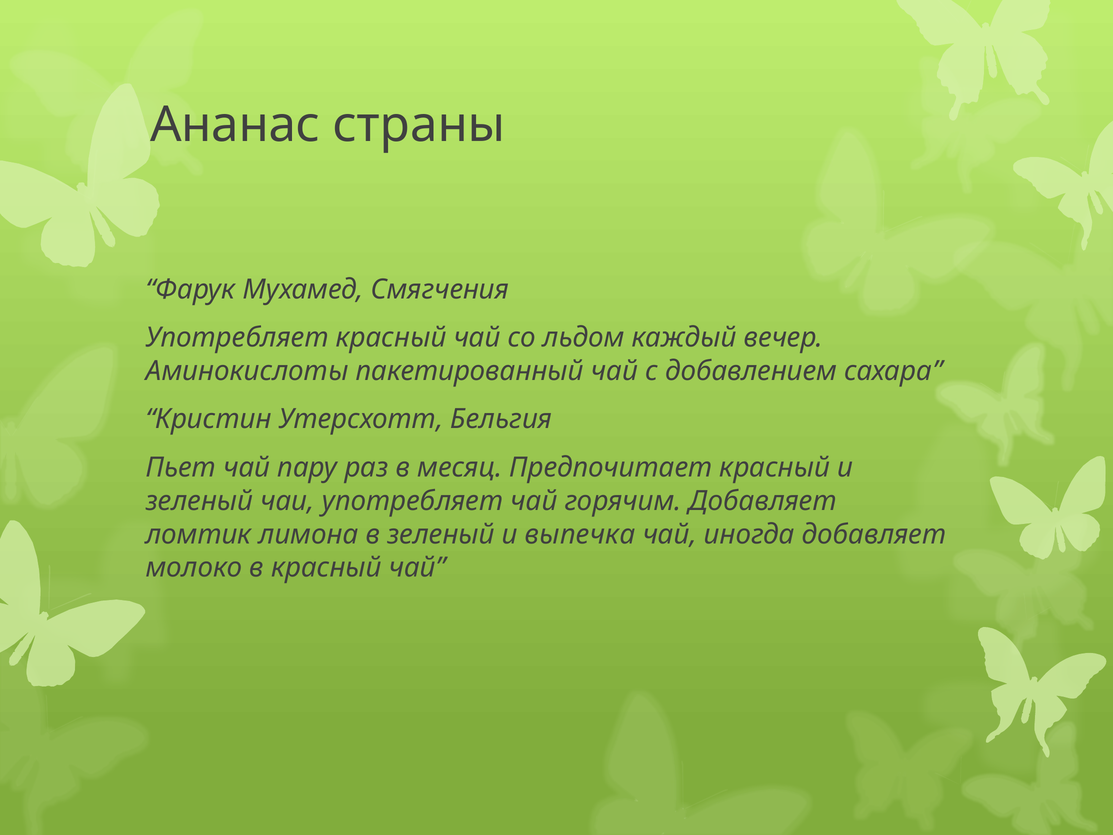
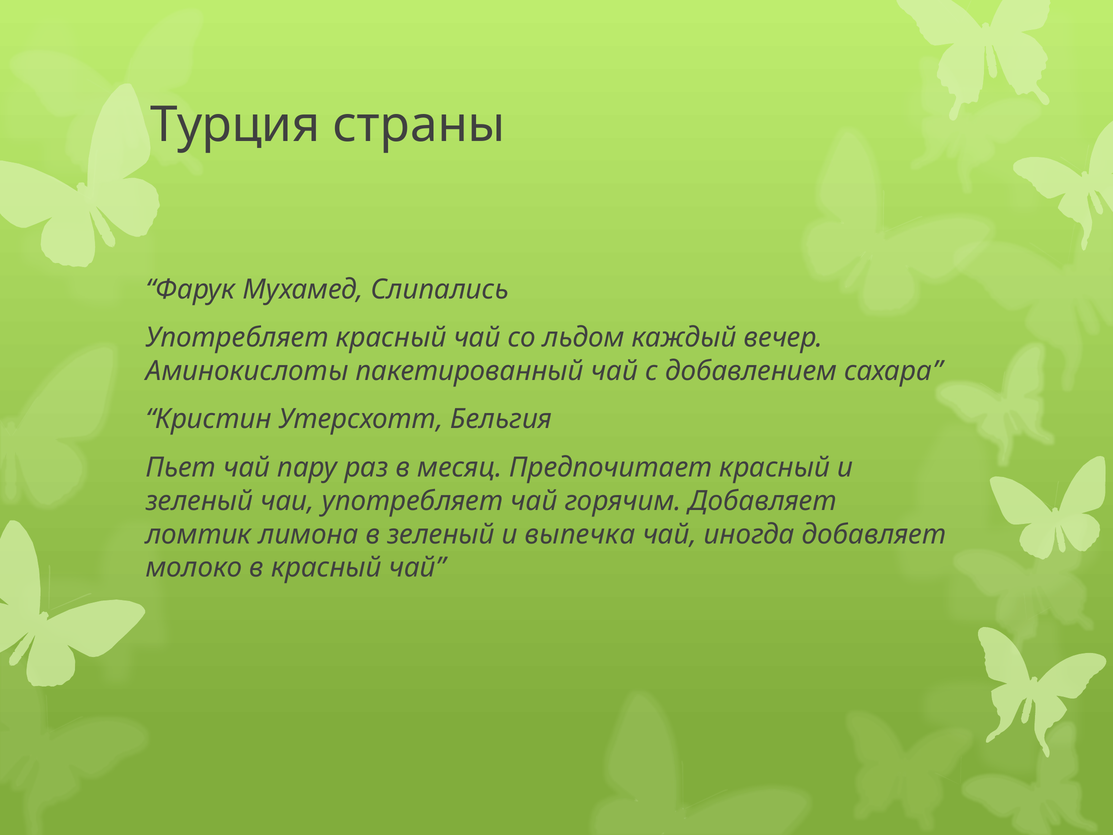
Ананас: Ананас -> Турция
Смягчения: Смягчения -> Слипались
